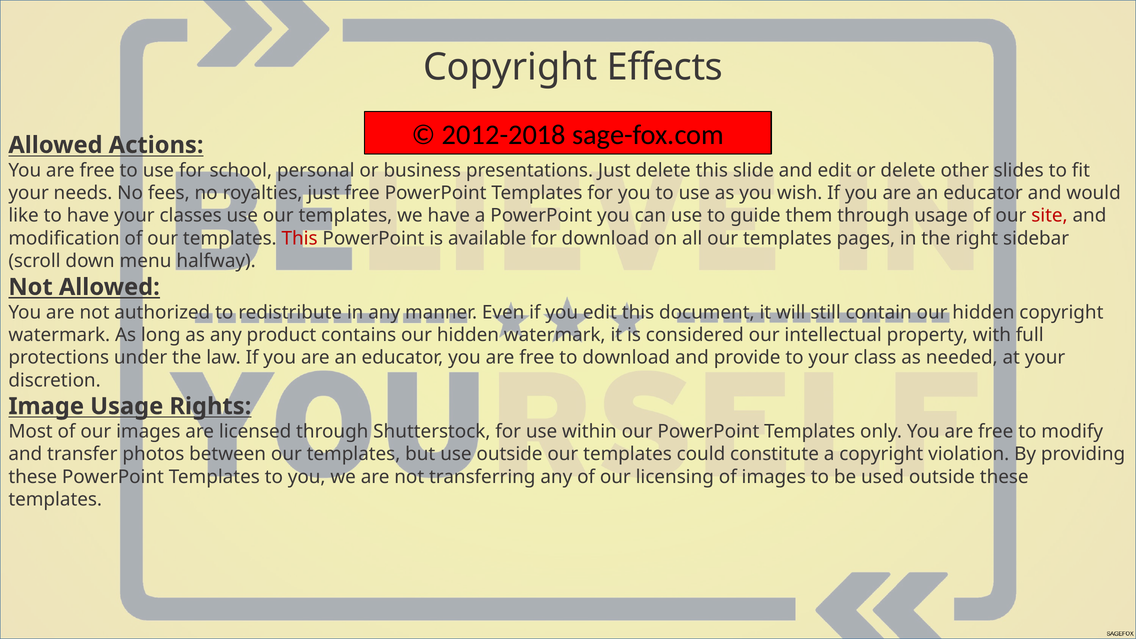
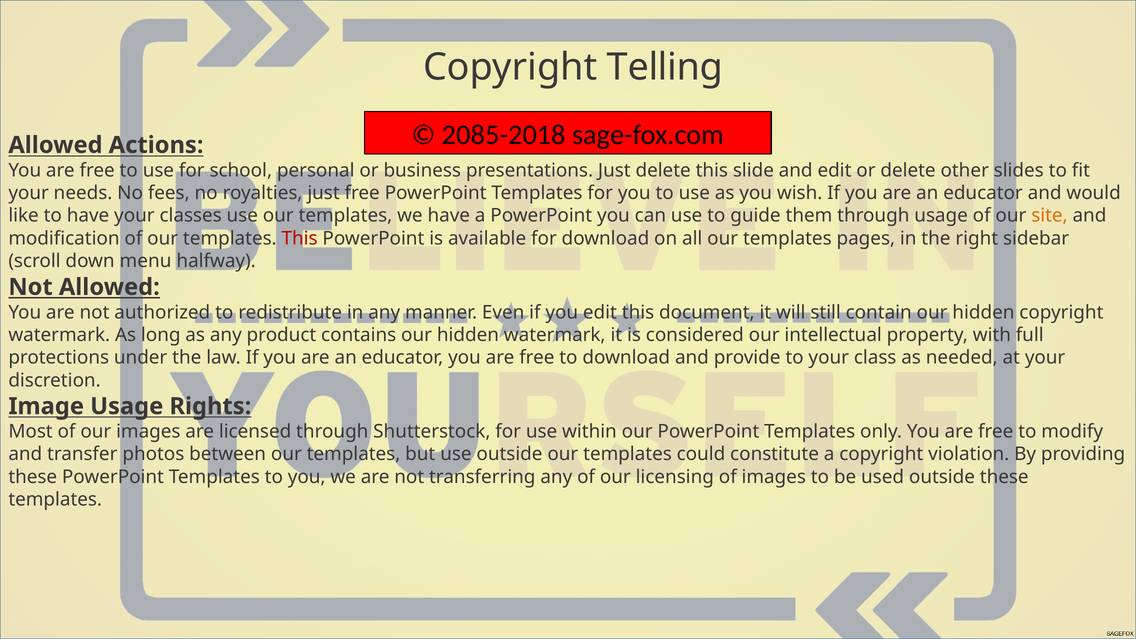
Effects: Effects -> Telling
2012-2018: 2012-2018 -> 2085-2018
site colour: red -> orange
